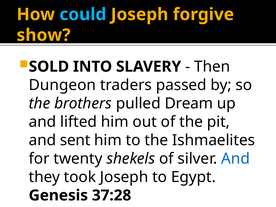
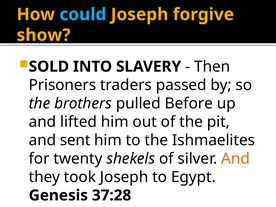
Dungeon: Dungeon -> Prisoners
Dream: Dream -> Before
And at (236, 159) colour: blue -> orange
